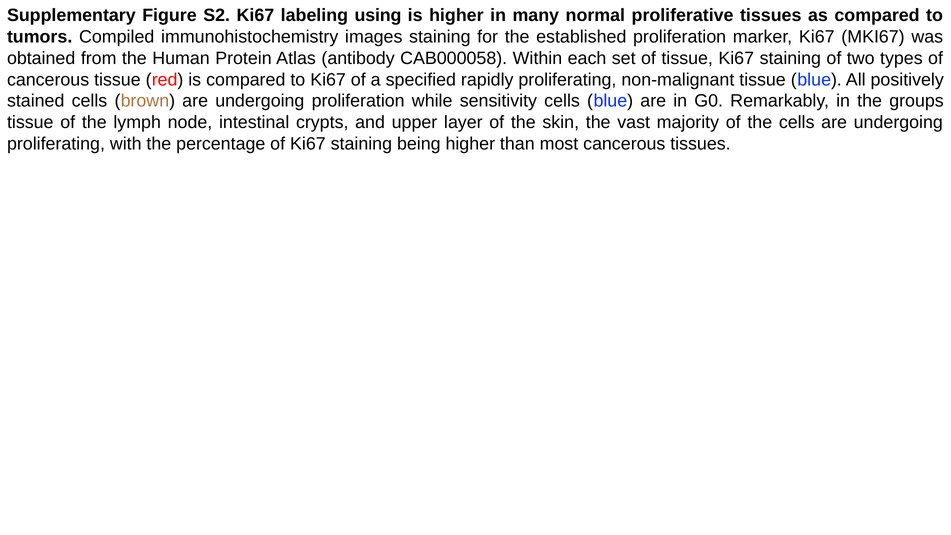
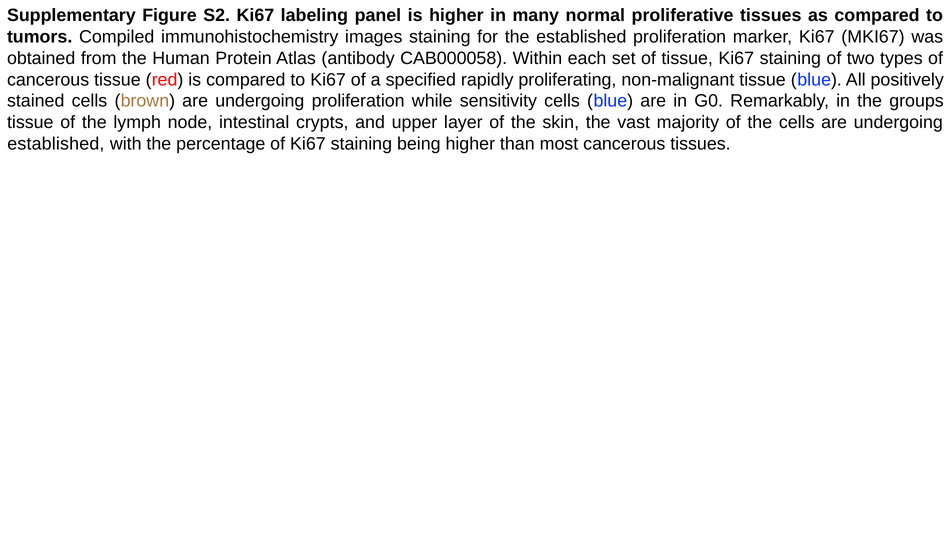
using: using -> panel
proliferating at (56, 144): proliferating -> established
